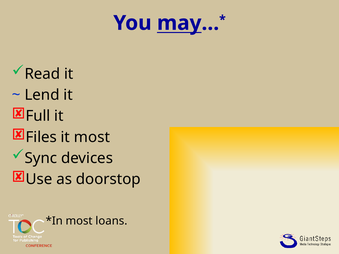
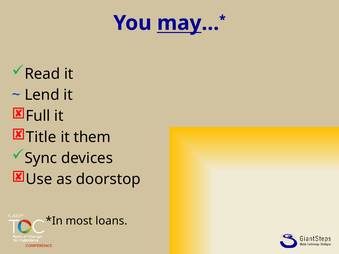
Files: Files -> Title
it most: most -> them
